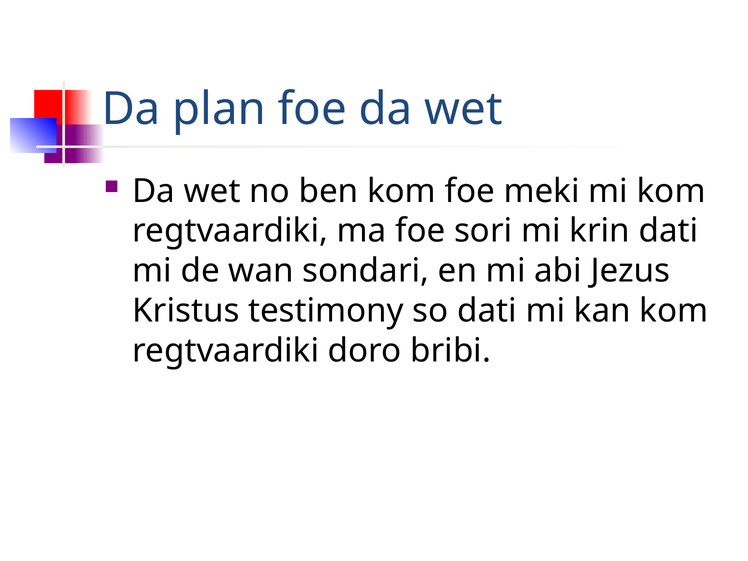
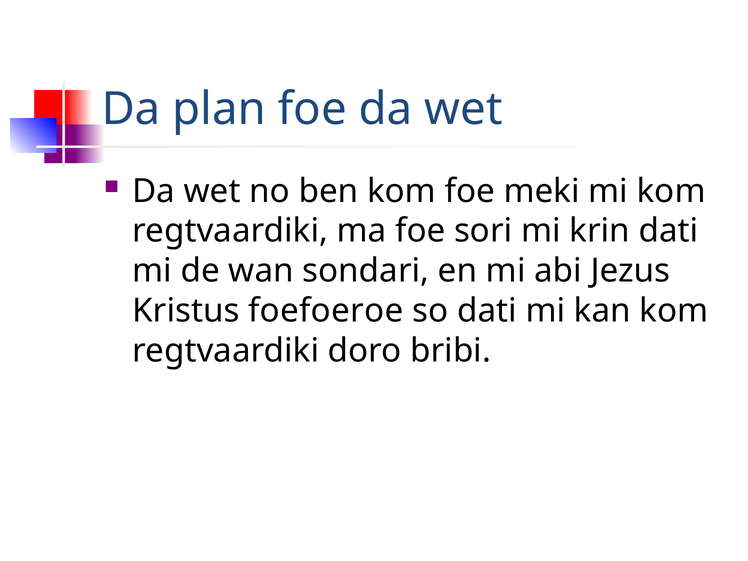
testimony: testimony -> foefoeroe
